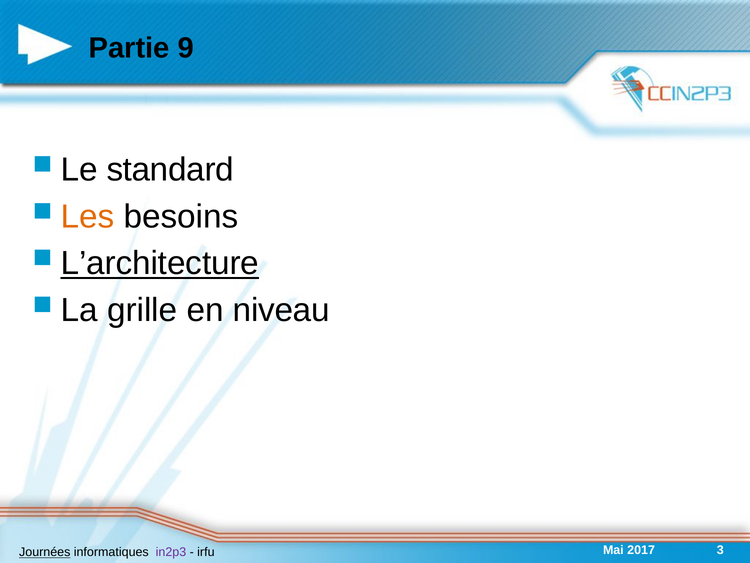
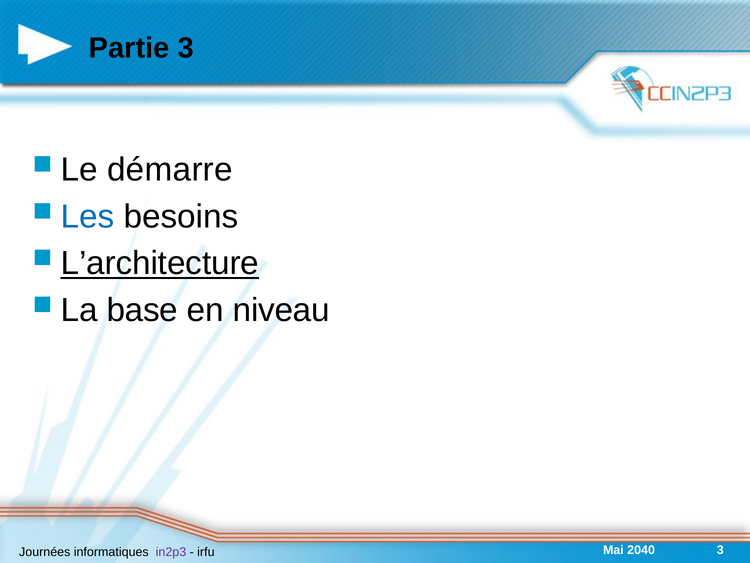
Partie 9: 9 -> 3
standard: standard -> démarre
Les colour: orange -> blue
grille: grille -> base
2017: 2017 -> 2040
Journées underline: present -> none
